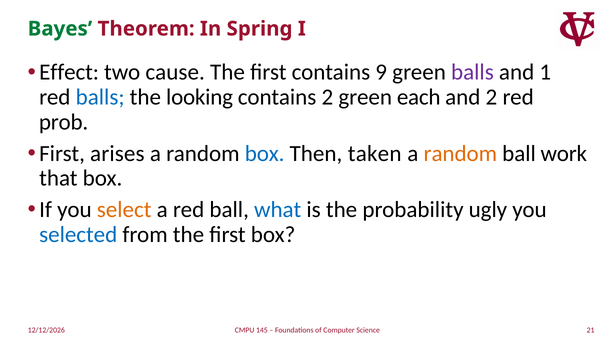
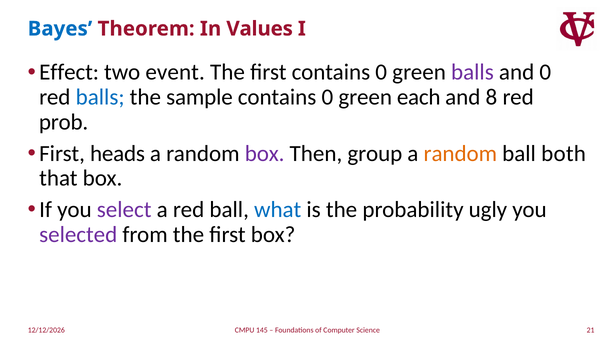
Bayes colour: green -> blue
Spring: Spring -> Values
cause: cause -> event
first contains 9: 9 -> 0
and 1: 1 -> 0
looking: looking -> sample
2 at (327, 97): 2 -> 0
and 2: 2 -> 8
arises: arises -> heads
box at (265, 153) colour: blue -> purple
taken: taken -> group
work: work -> both
select colour: orange -> purple
selected colour: blue -> purple
